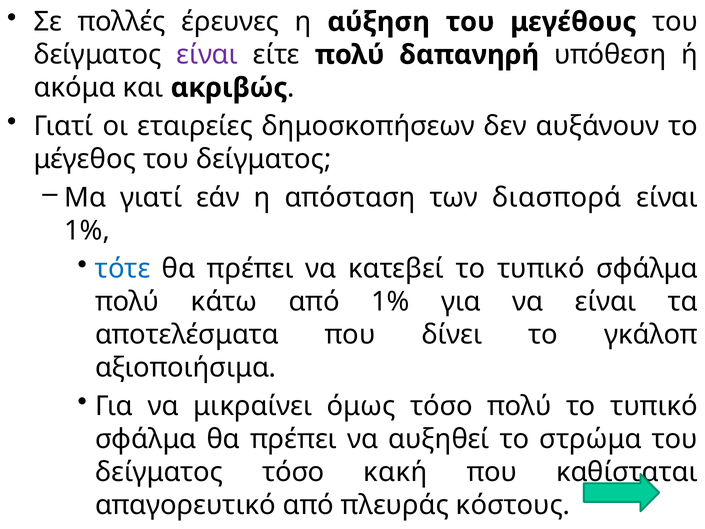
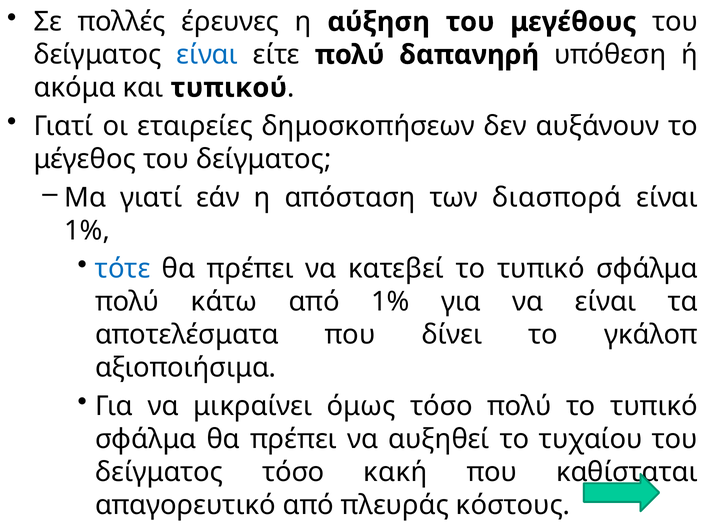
είναι at (207, 55) colour: purple -> blue
ακριβώς: ακριβώς -> τυπικού
στρώμα: στρώμα -> τυχαίου
